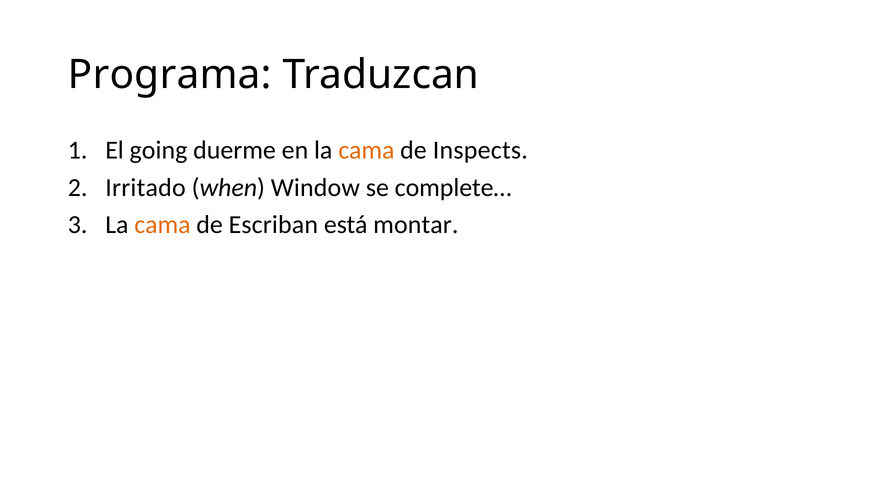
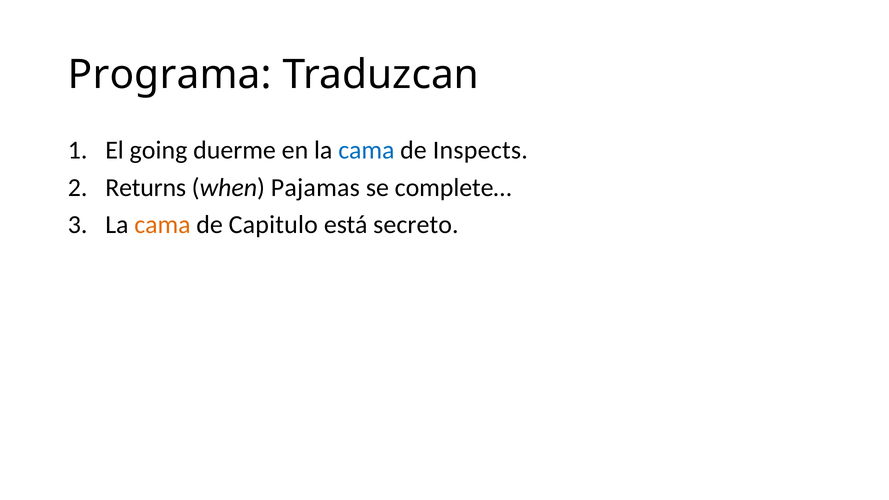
cama at (366, 150) colour: orange -> blue
Irritado: Irritado -> Returns
Window: Window -> Pajamas
Escriban: Escriban -> Capitulo
montar: montar -> secreto
